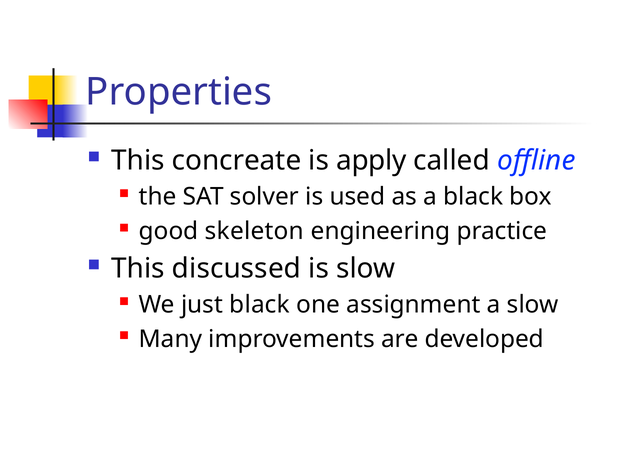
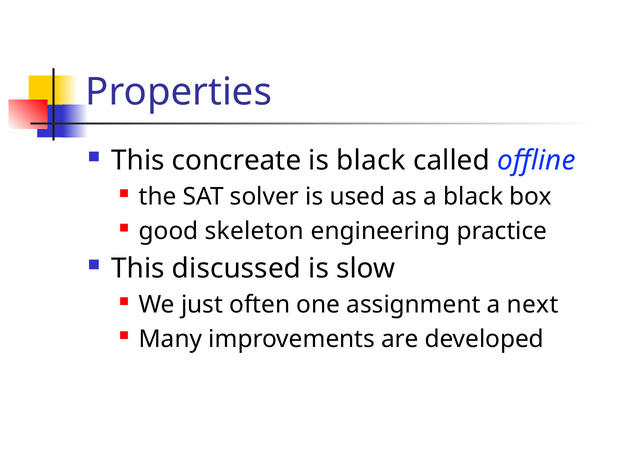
is apply: apply -> black
just black: black -> often
a slow: slow -> next
